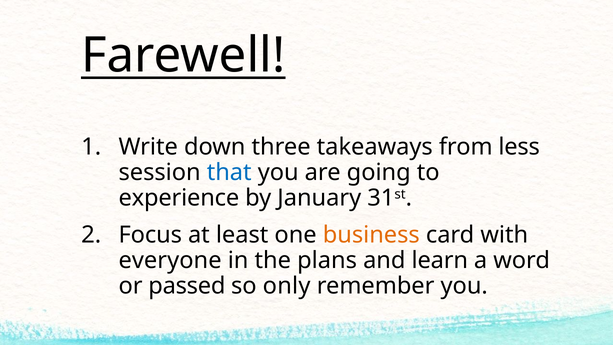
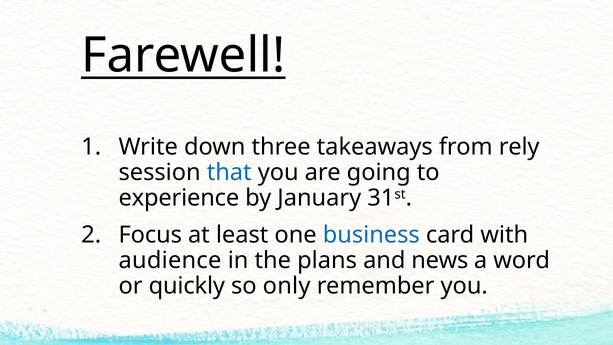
less: less -> rely
business colour: orange -> blue
everyone: everyone -> audience
learn: learn -> news
passed: passed -> quickly
